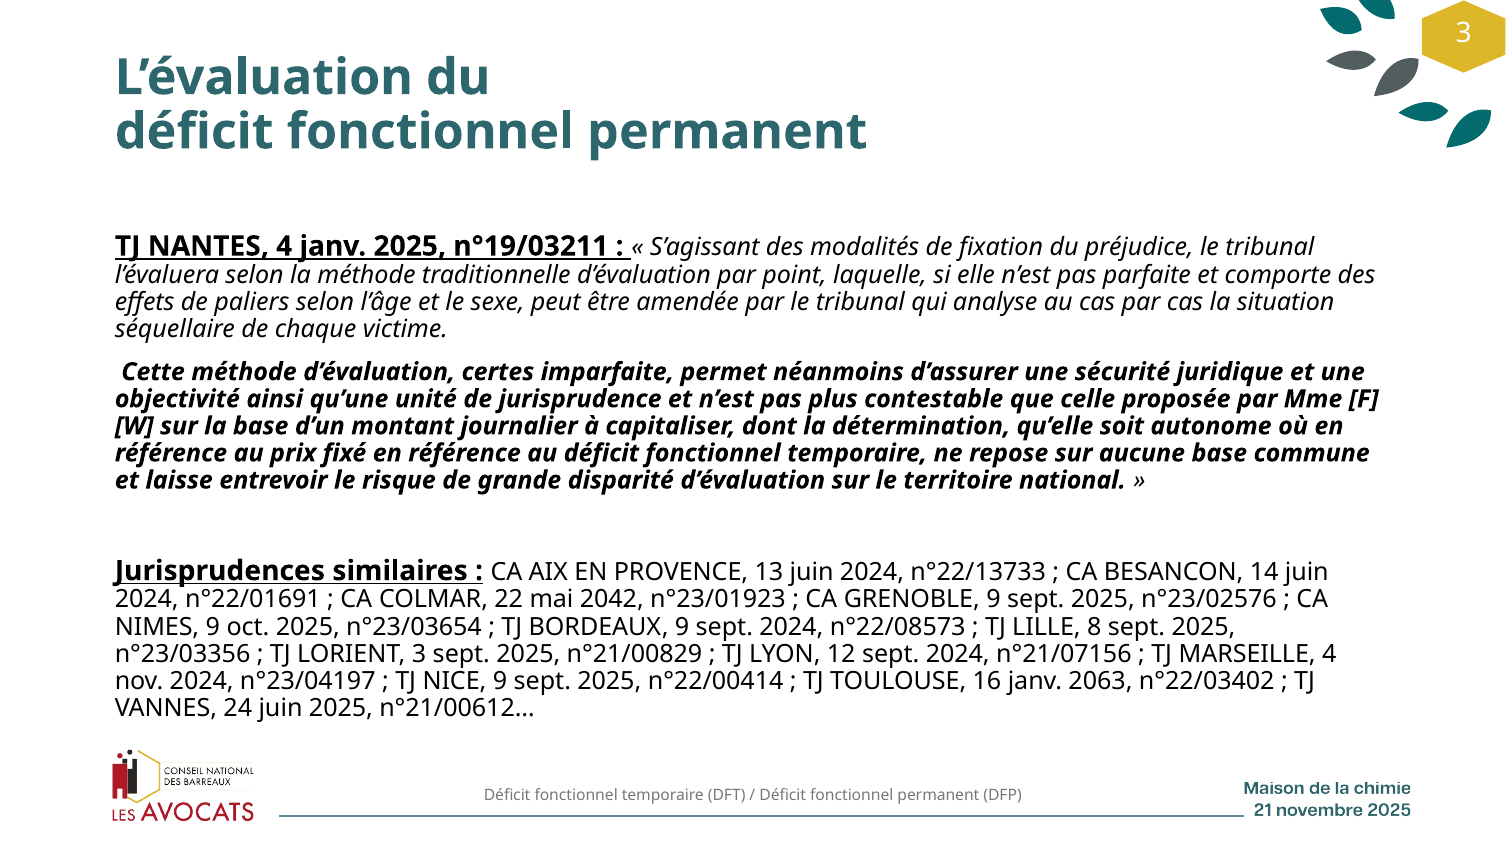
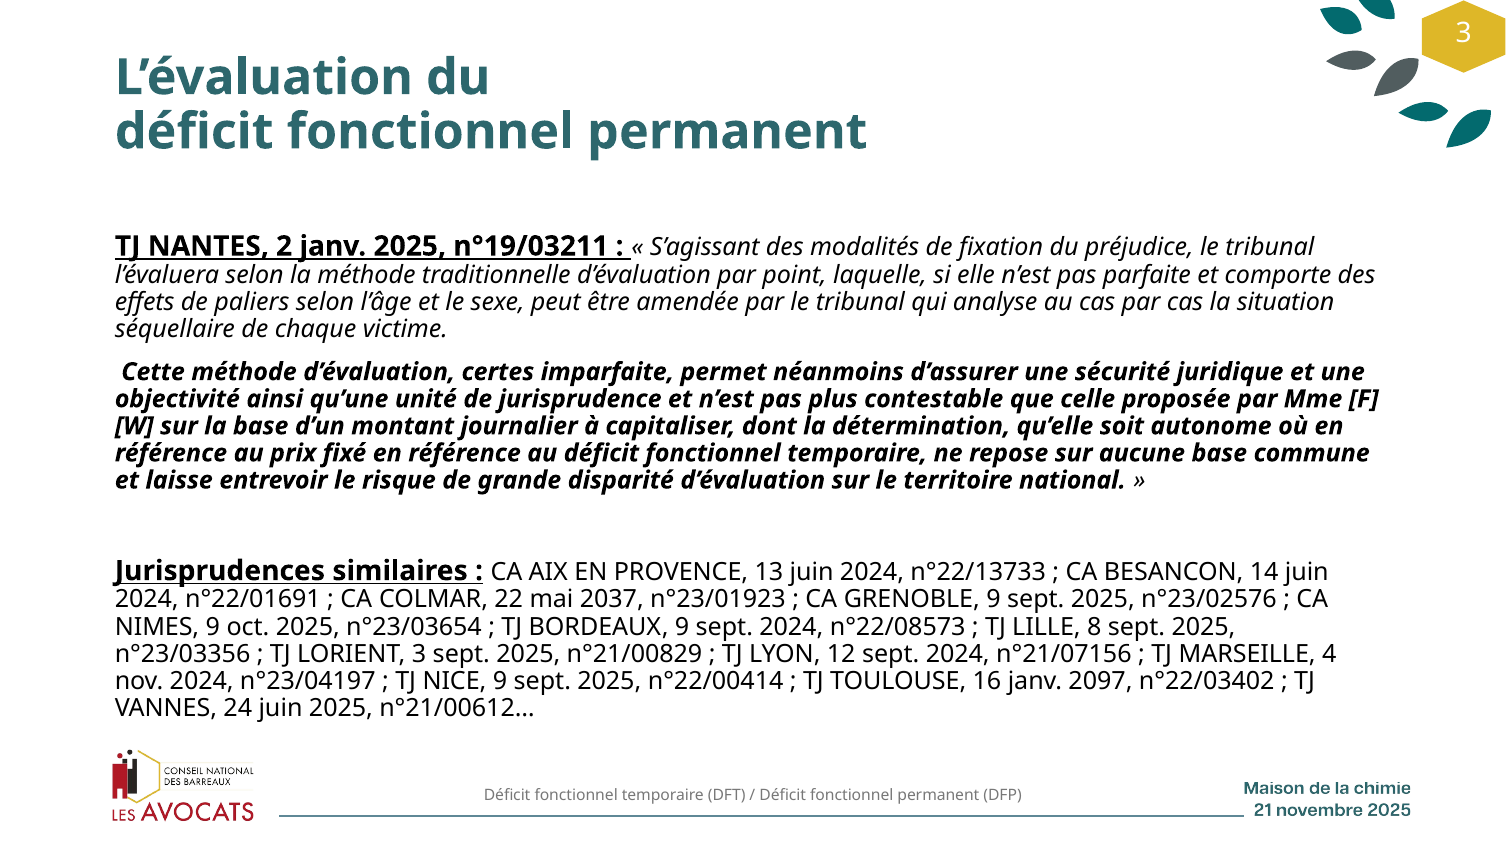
NANTES 4: 4 -> 2
2042: 2042 -> 2037
2063: 2063 -> 2097
